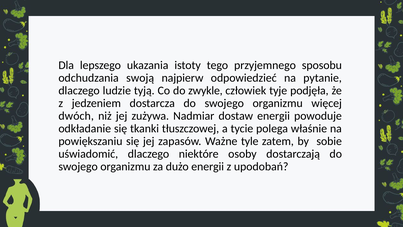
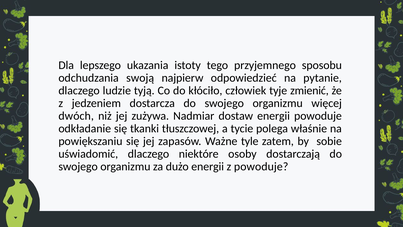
zwykle: zwykle -> kłóciło
podjęła: podjęła -> zmienić
z upodobań: upodobań -> powoduje
